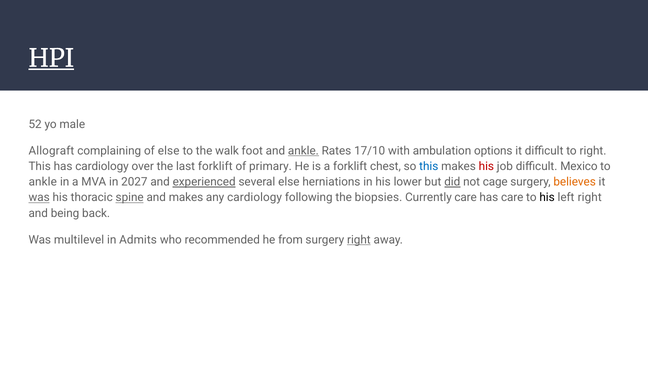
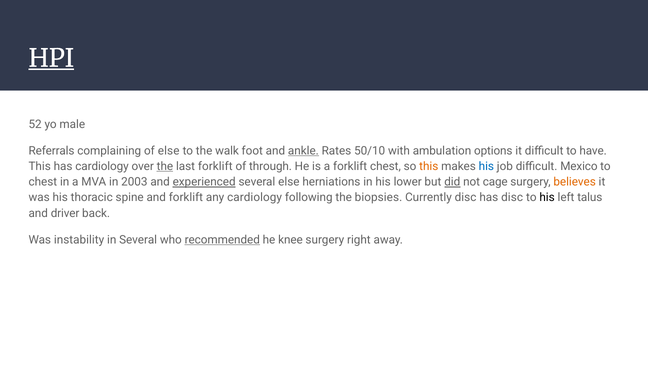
Allograft: Allograft -> Referrals
17/10: 17/10 -> 50/10
to right: right -> have
the at (165, 166) underline: none -> present
primary: primary -> through
this at (429, 166) colour: blue -> orange
his at (486, 166) colour: red -> blue
ankle at (43, 182): ankle -> chest
2027: 2027 -> 2003
was at (39, 197) underline: present -> none
spine underline: present -> none
and makes: makes -> forklift
Currently care: care -> disc
has care: care -> disc
left right: right -> talus
being: being -> driver
multilevel: multilevel -> instability
in Admits: Admits -> Several
recommended underline: none -> present
from: from -> knee
right at (359, 239) underline: present -> none
